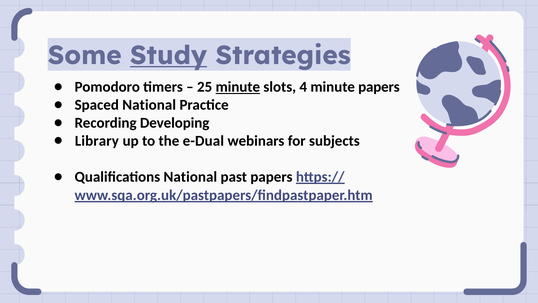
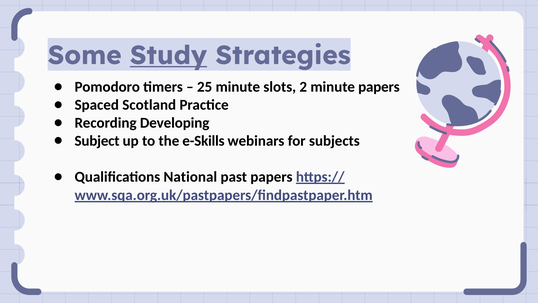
minute at (238, 87) underline: present -> none
4: 4 -> 2
Spaced National: National -> Scotland
Library: Library -> Subject
e-Dual: e-Dual -> e-Skills
